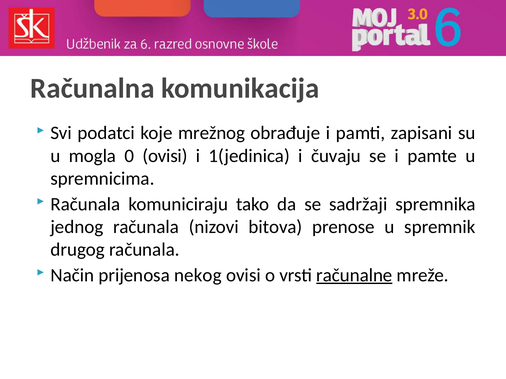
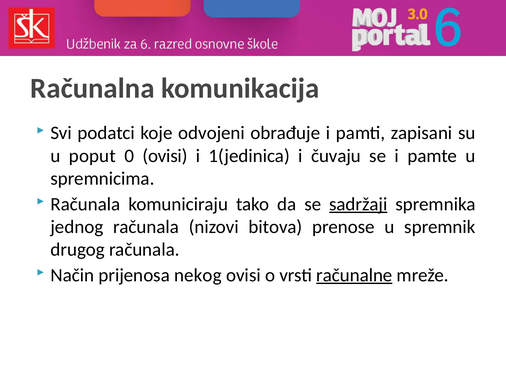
mrežnog: mrežnog -> odvojeni
mogla: mogla -> poput
sadržaji underline: none -> present
